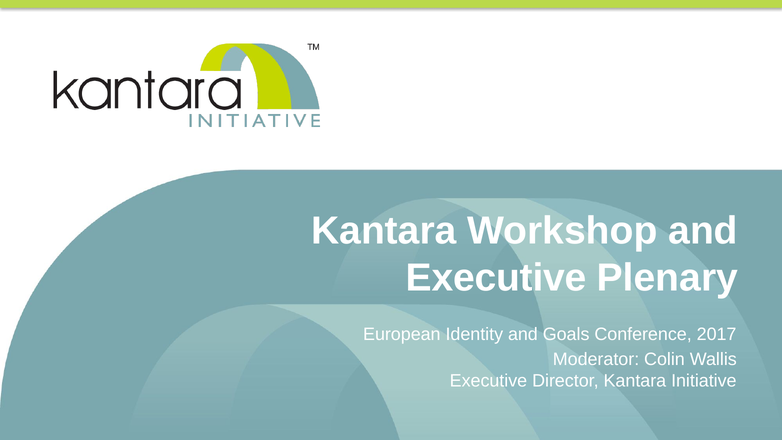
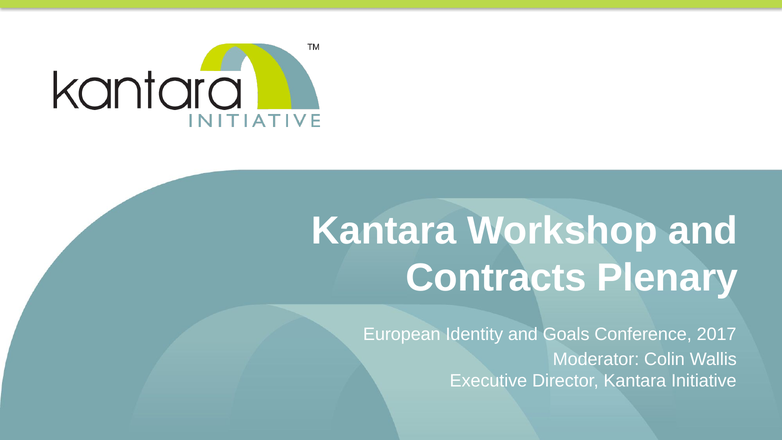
Executive at (496, 278): Executive -> Contracts
